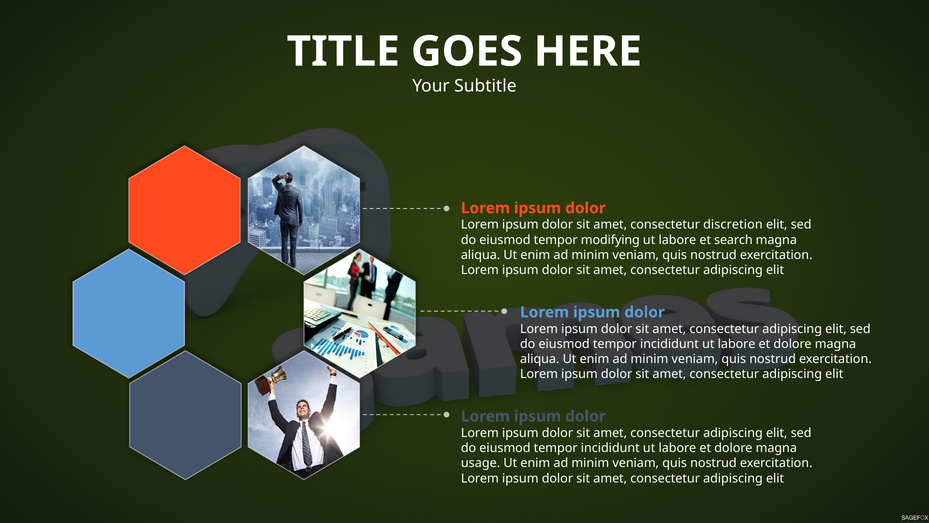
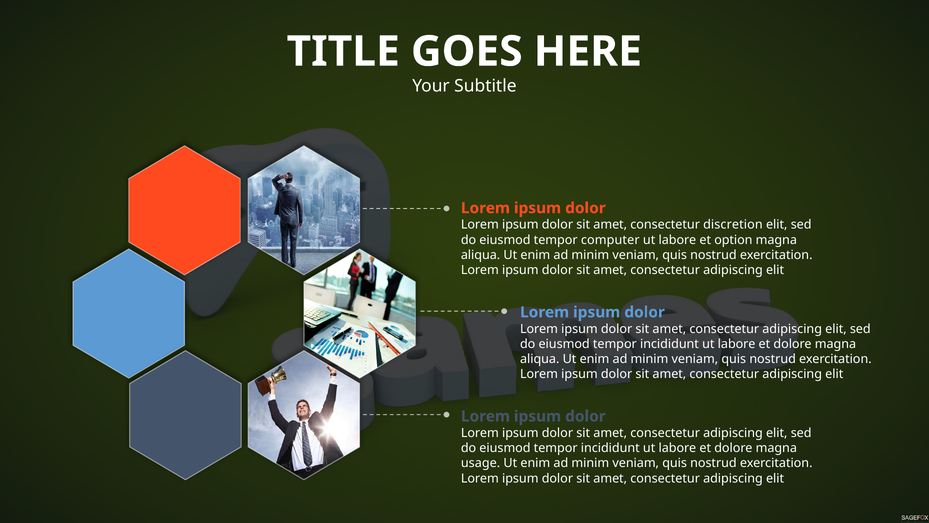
modifying: modifying -> computer
search: search -> option
